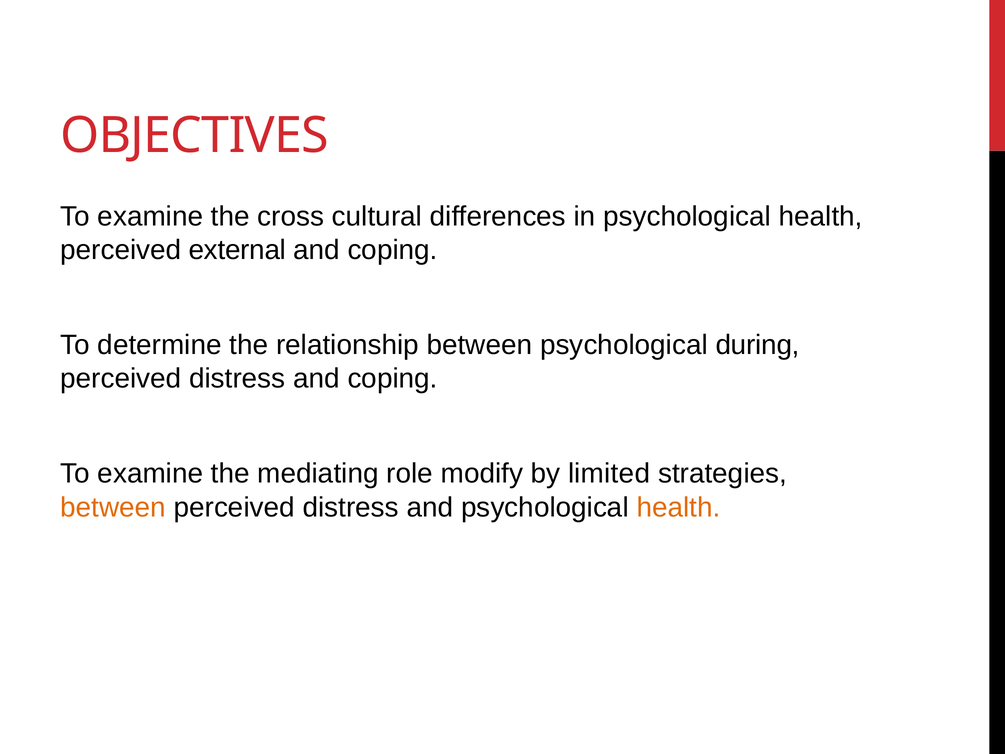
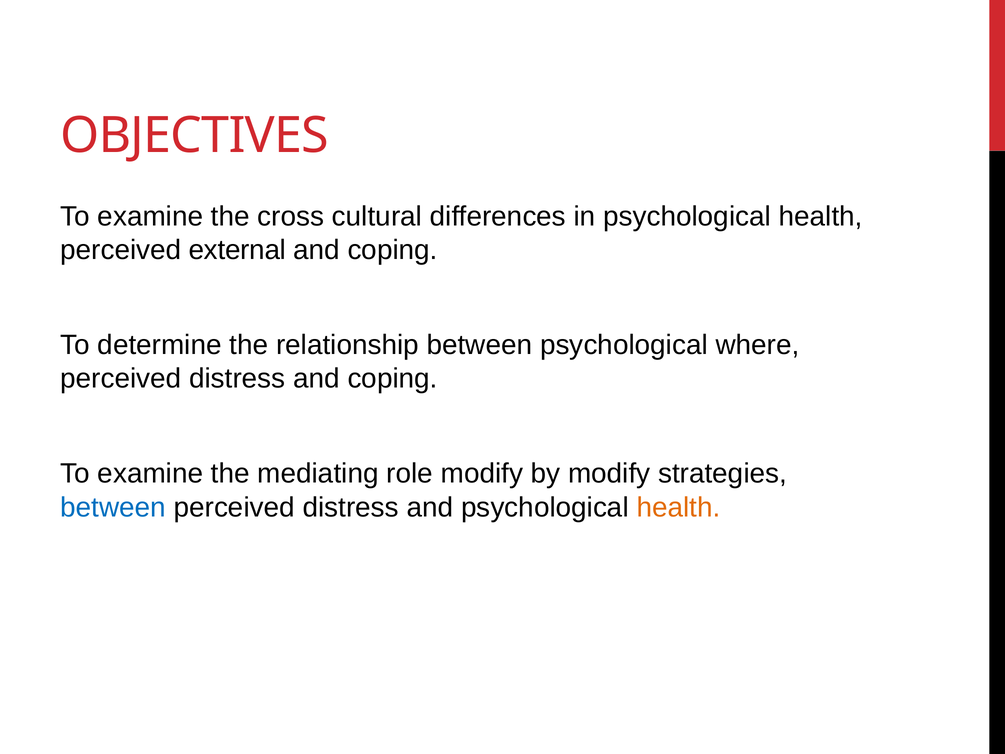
during: during -> where
by limited: limited -> modify
between at (113, 507) colour: orange -> blue
